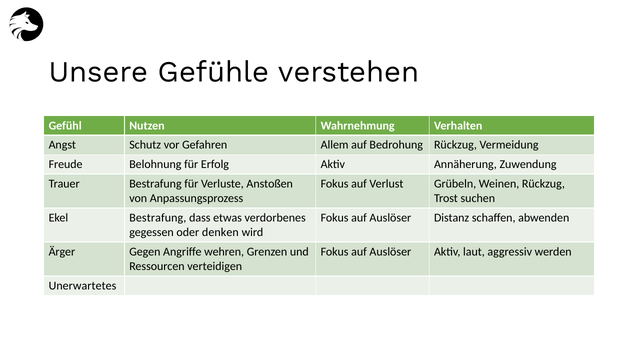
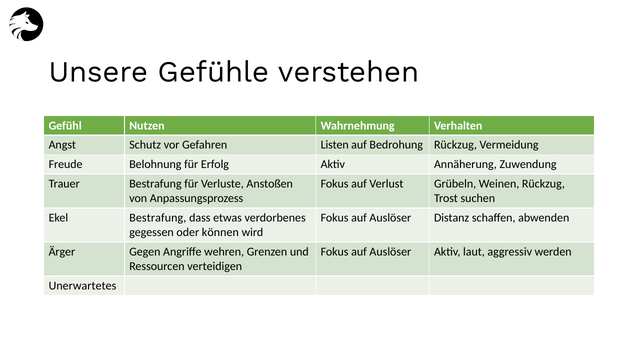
Allem: Allem -> Listen
denken: denken -> können
